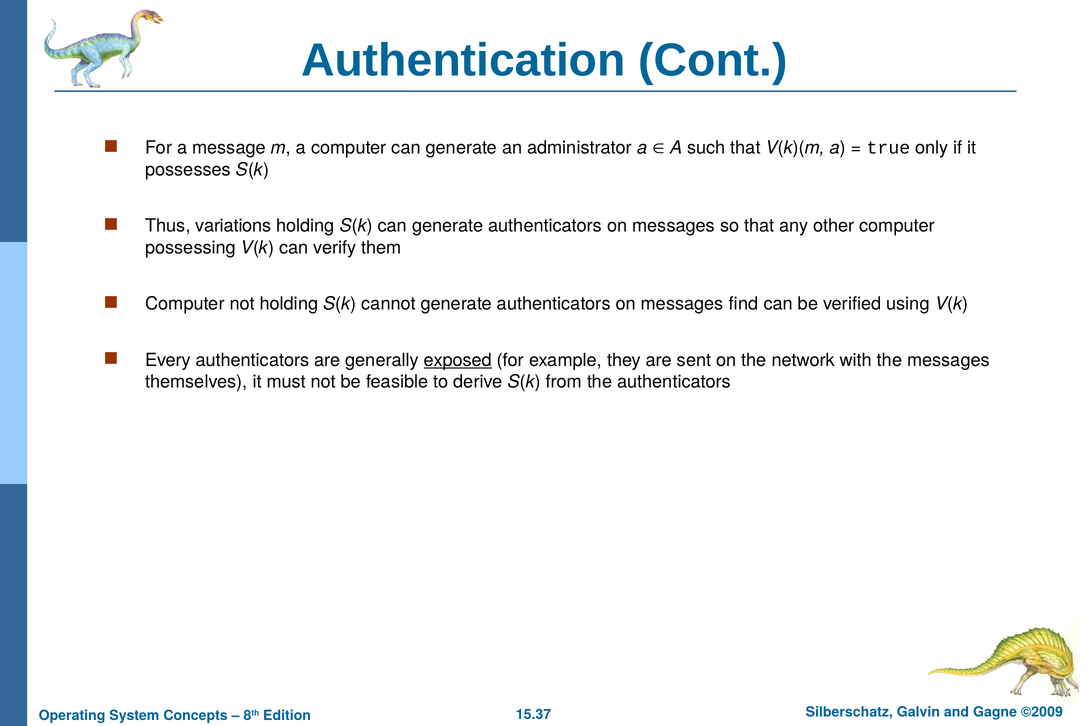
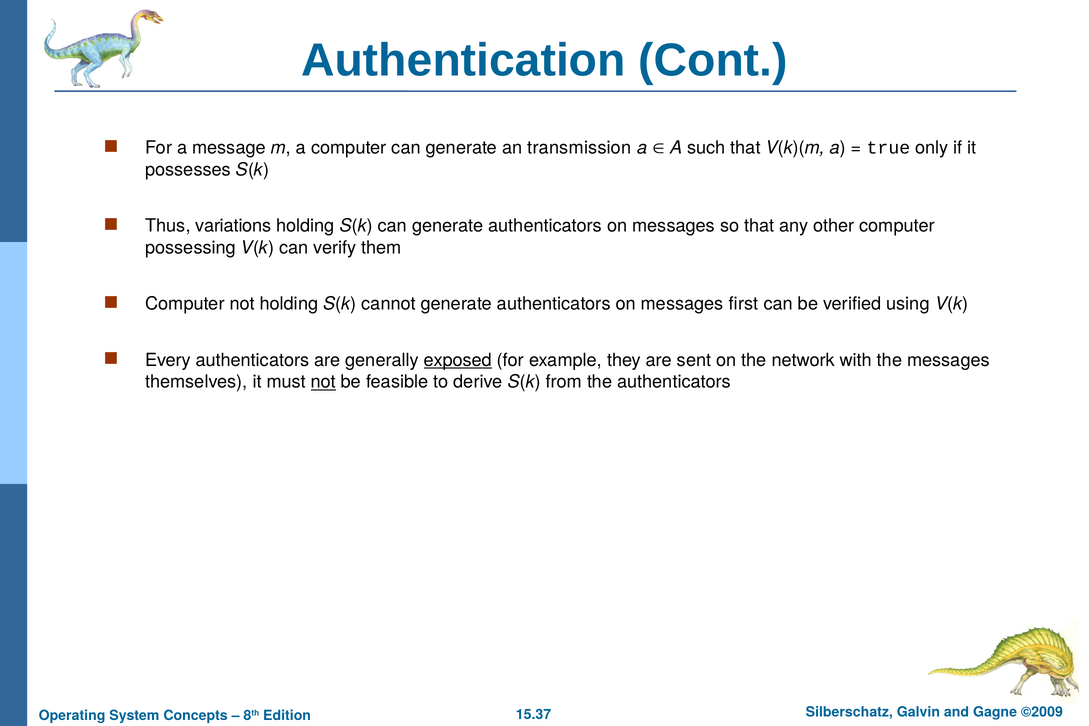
administrator: administrator -> transmission
find: find -> first
not at (323, 382) underline: none -> present
